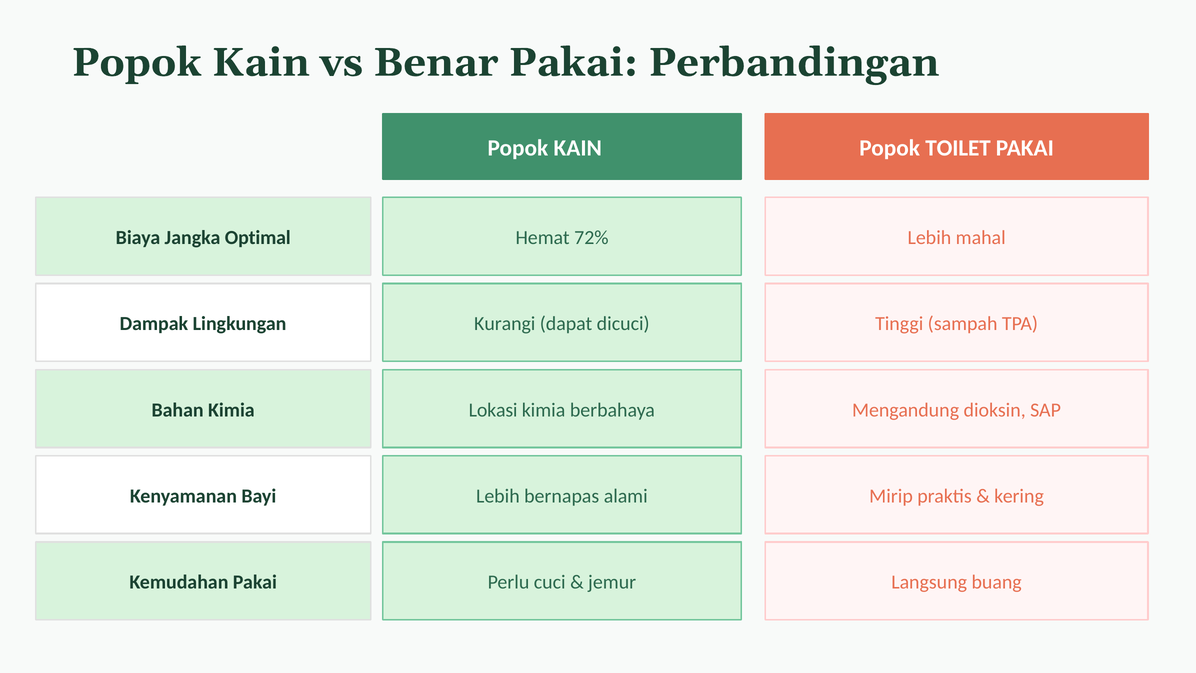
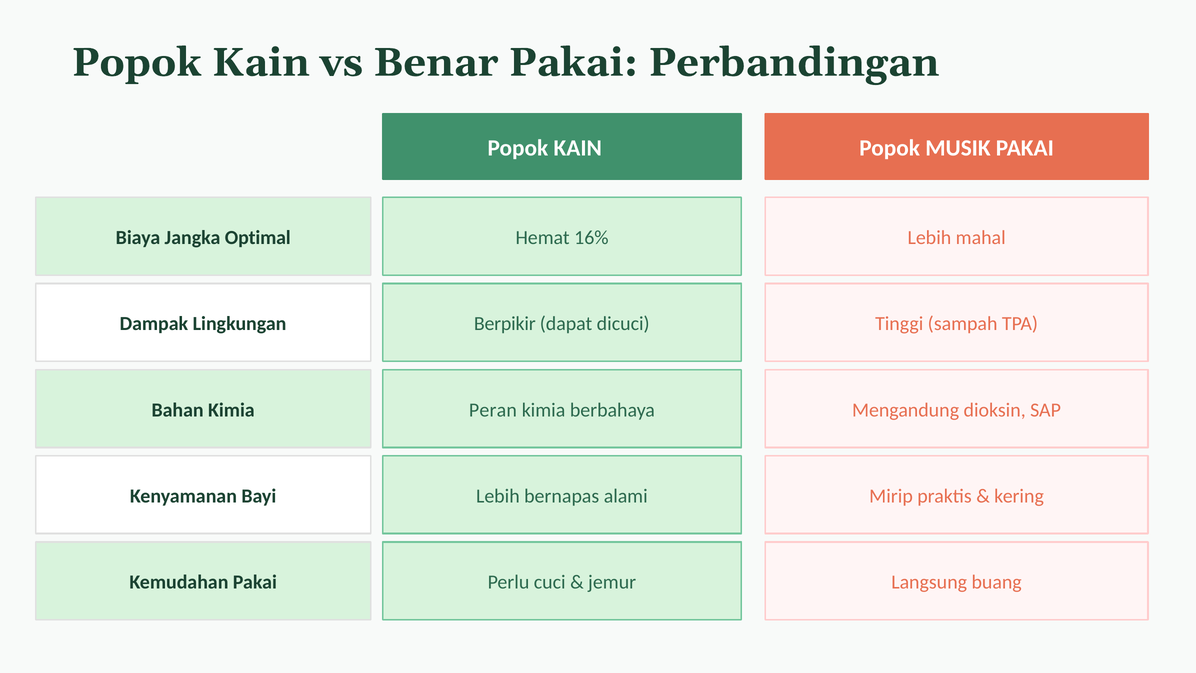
TOILET: TOILET -> MUSIK
72%: 72% -> 16%
Kurangi: Kurangi -> Berpikir
Lokasi: Lokasi -> Peran
